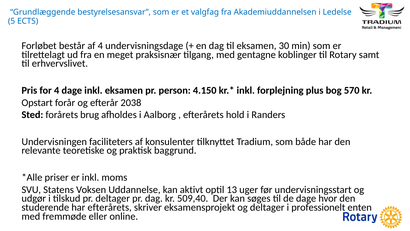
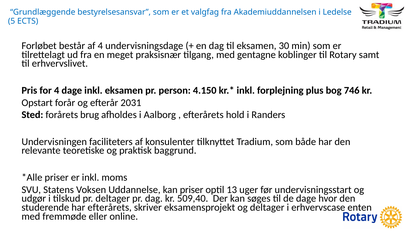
570: 570 -> 746
2038: 2038 -> 2031
kan aktivt: aktivt -> priser
professionelt: professionelt -> erhvervscase
